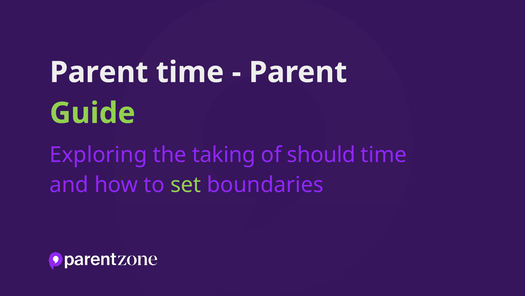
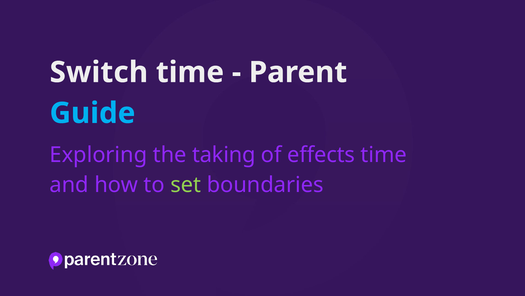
Parent at (99, 72): Parent -> Switch
Guide colour: light green -> light blue
should: should -> effects
